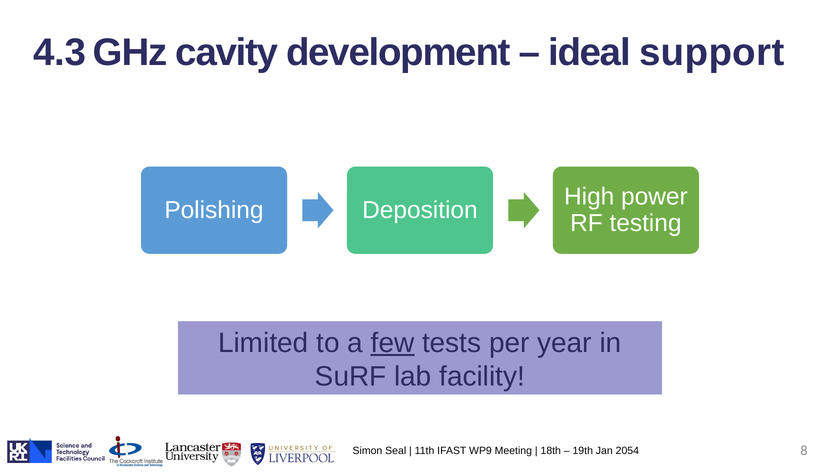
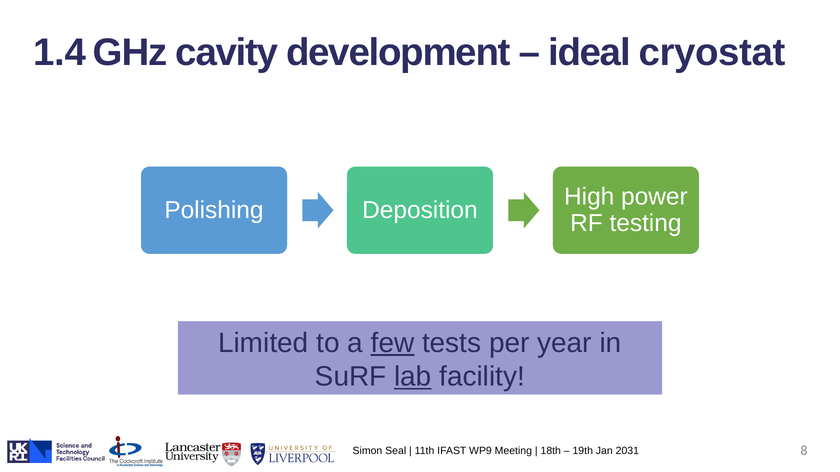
4.3: 4.3 -> 1.4
support: support -> cryostat
lab underline: none -> present
2054: 2054 -> 2031
